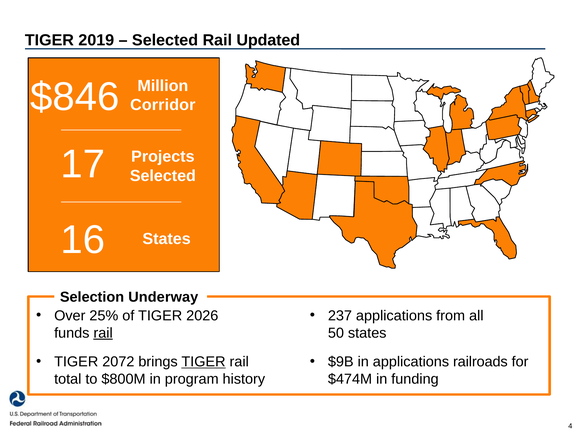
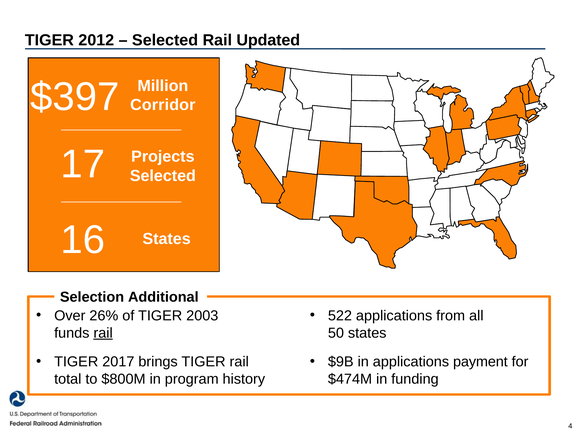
2019: 2019 -> 2012
$846: $846 -> $397
Underway: Underway -> Additional
25%: 25% -> 26%
2026: 2026 -> 2003
237: 237 -> 522
2072: 2072 -> 2017
TIGER at (203, 362) underline: present -> none
railroads: railroads -> payment
